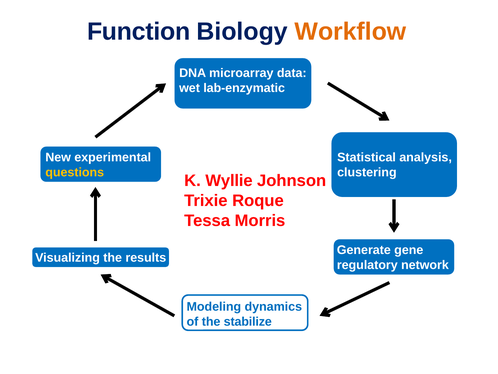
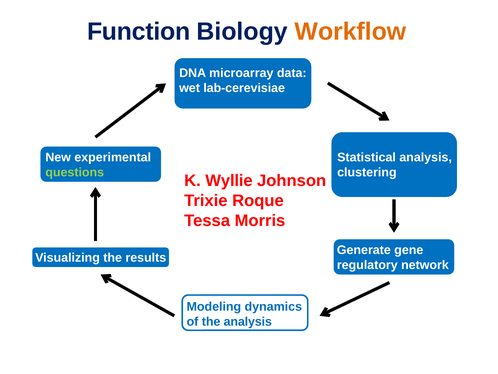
lab-enzymatic: lab-enzymatic -> lab-cerevisiae
questions colour: yellow -> light green
the stabilize: stabilize -> analysis
